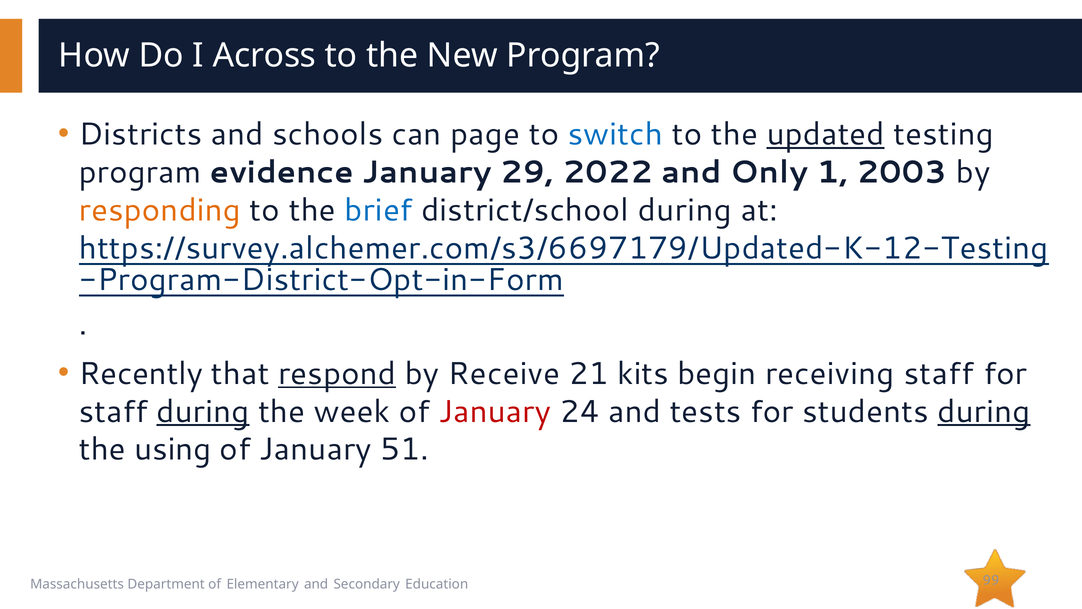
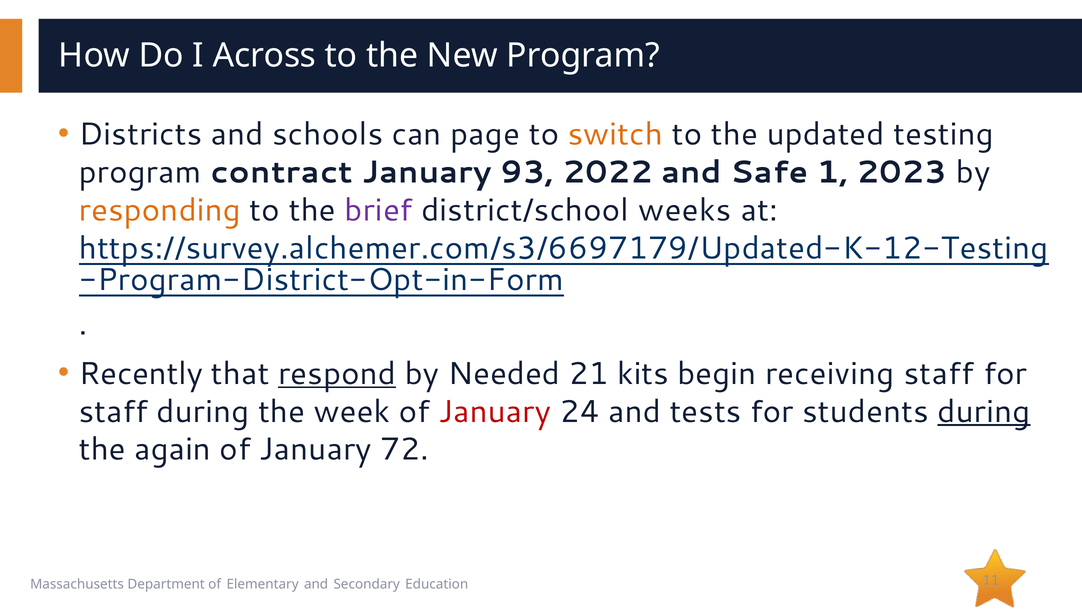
switch colour: blue -> orange
updated underline: present -> none
evidence: evidence -> contract
29: 29 -> 93
Only: Only -> Safe
2003: 2003 -> 2023
brief colour: blue -> purple
district/school during: during -> weeks
Receive: Receive -> Needed
during at (203, 411) underline: present -> none
using: using -> again
51: 51 -> 72
99: 99 -> 11
